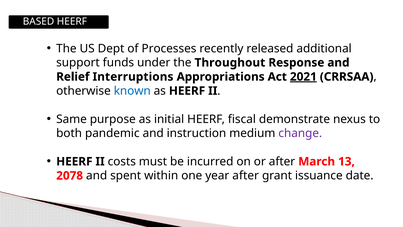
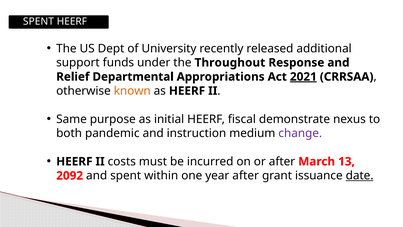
BASED at (39, 22): BASED -> SPENT
Processes: Processes -> University
Interruptions: Interruptions -> Departmental
known colour: blue -> orange
2078: 2078 -> 2092
date underline: none -> present
